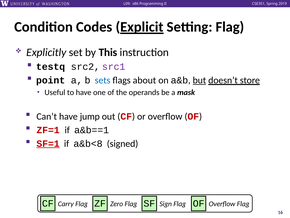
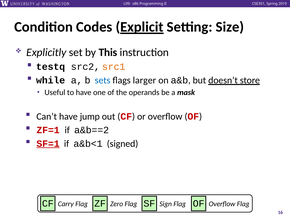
Setting Flag: Flag -> Size
src1 colour: purple -> orange
point: point -> while
about: about -> larger
but underline: present -> none
a&b==1: a&b==1 -> a&b==2
a&b<8: a&b<8 -> a&b<1
